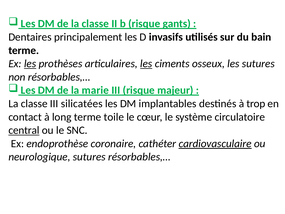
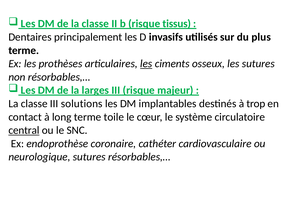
gants: gants -> tissus
bain: bain -> plus
les at (30, 64) underline: present -> none
marie: marie -> larges
silicatées: silicatées -> solutions
cardiovasculaire underline: present -> none
